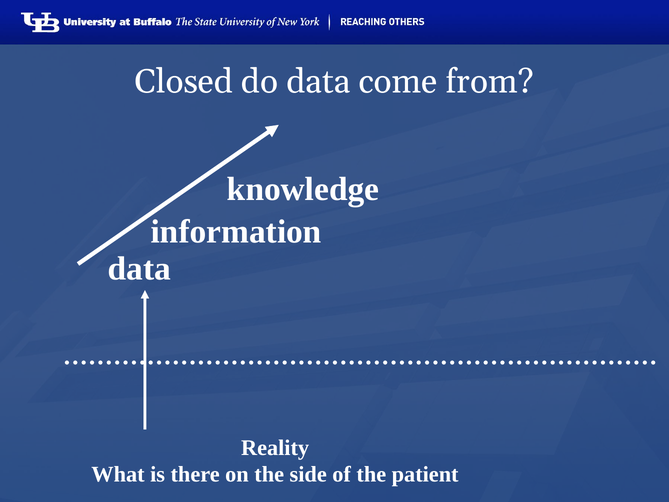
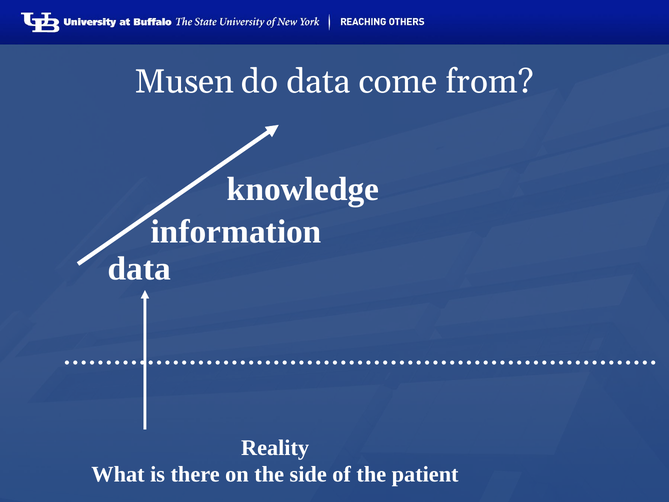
Closed: Closed -> Musen
